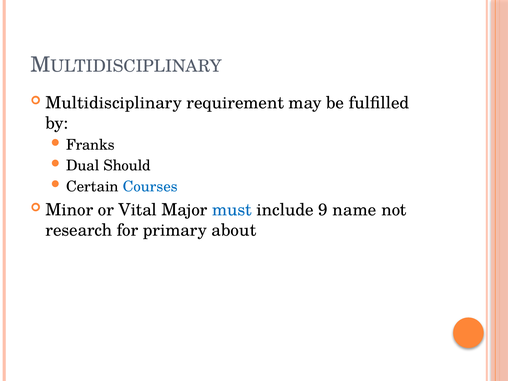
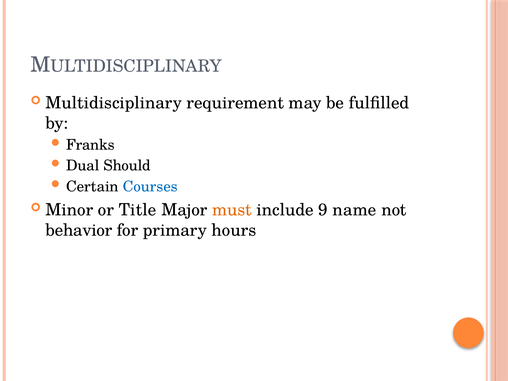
Vital: Vital -> Title
must colour: blue -> orange
research: research -> behavior
about: about -> hours
